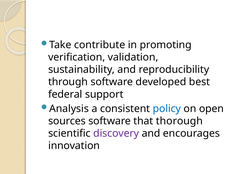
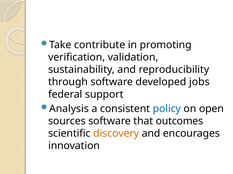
best: best -> jobs
thorough: thorough -> outcomes
discovery colour: purple -> orange
